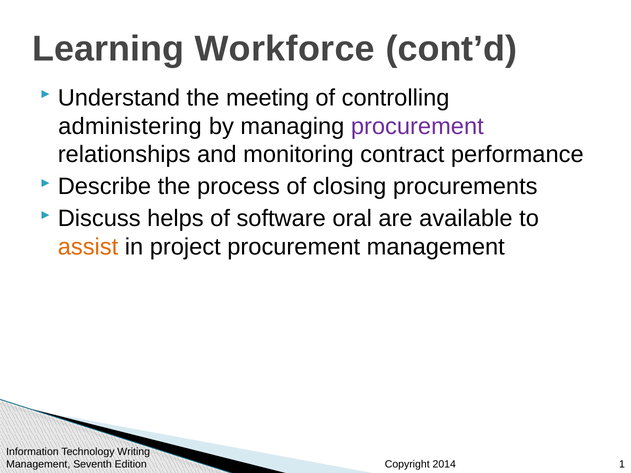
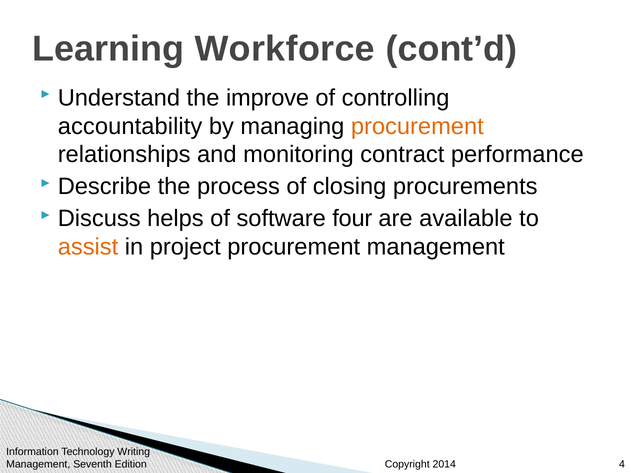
meeting: meeting -> improve
administering: administering -> accountability
procurement at (417, 126) colour: purple -> orange
oral: oral -> four
1: 1 -> 4
